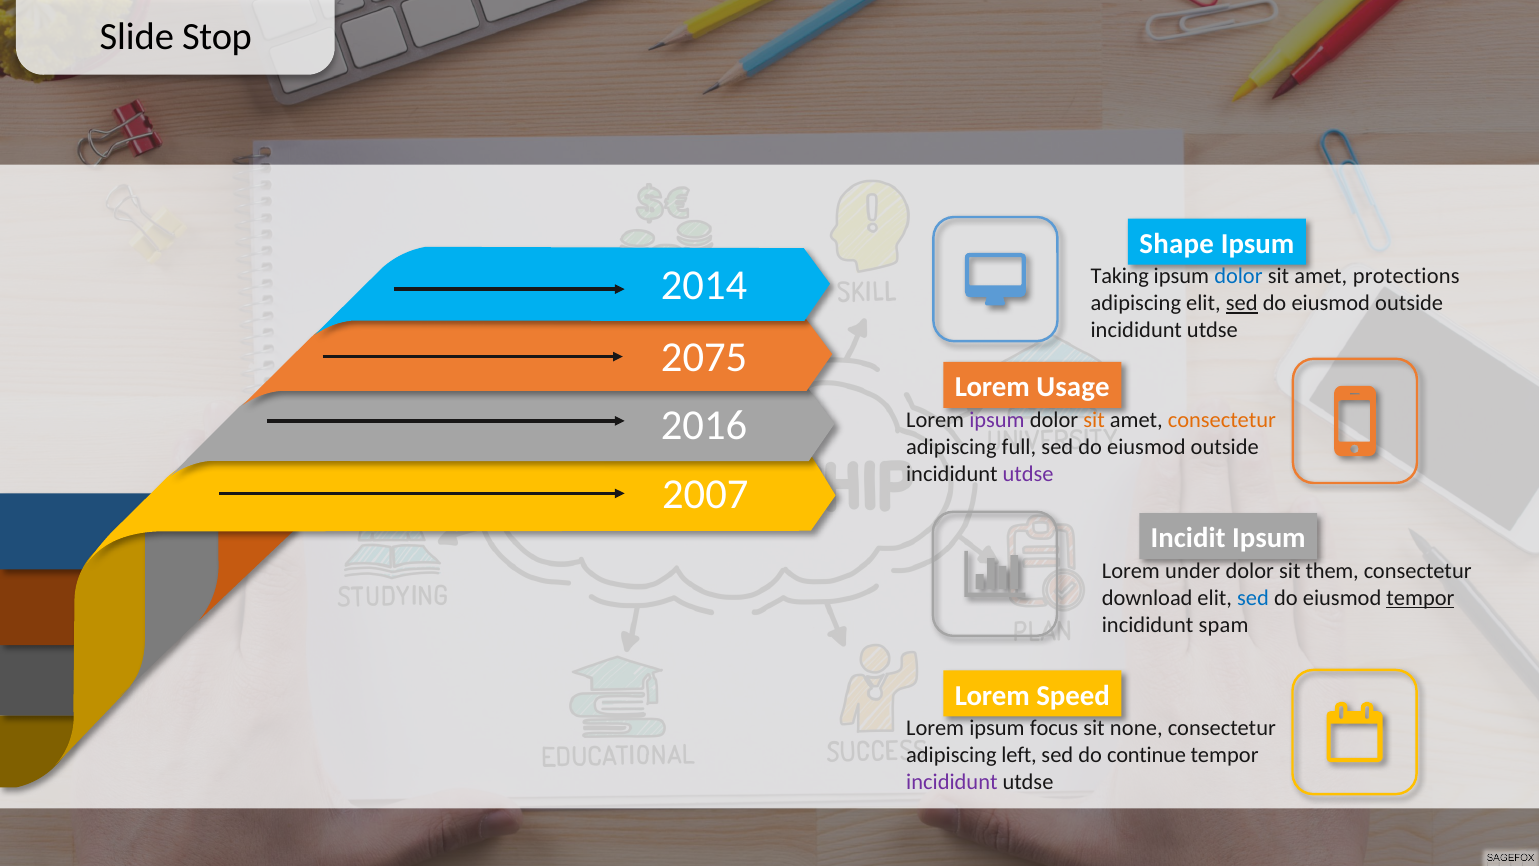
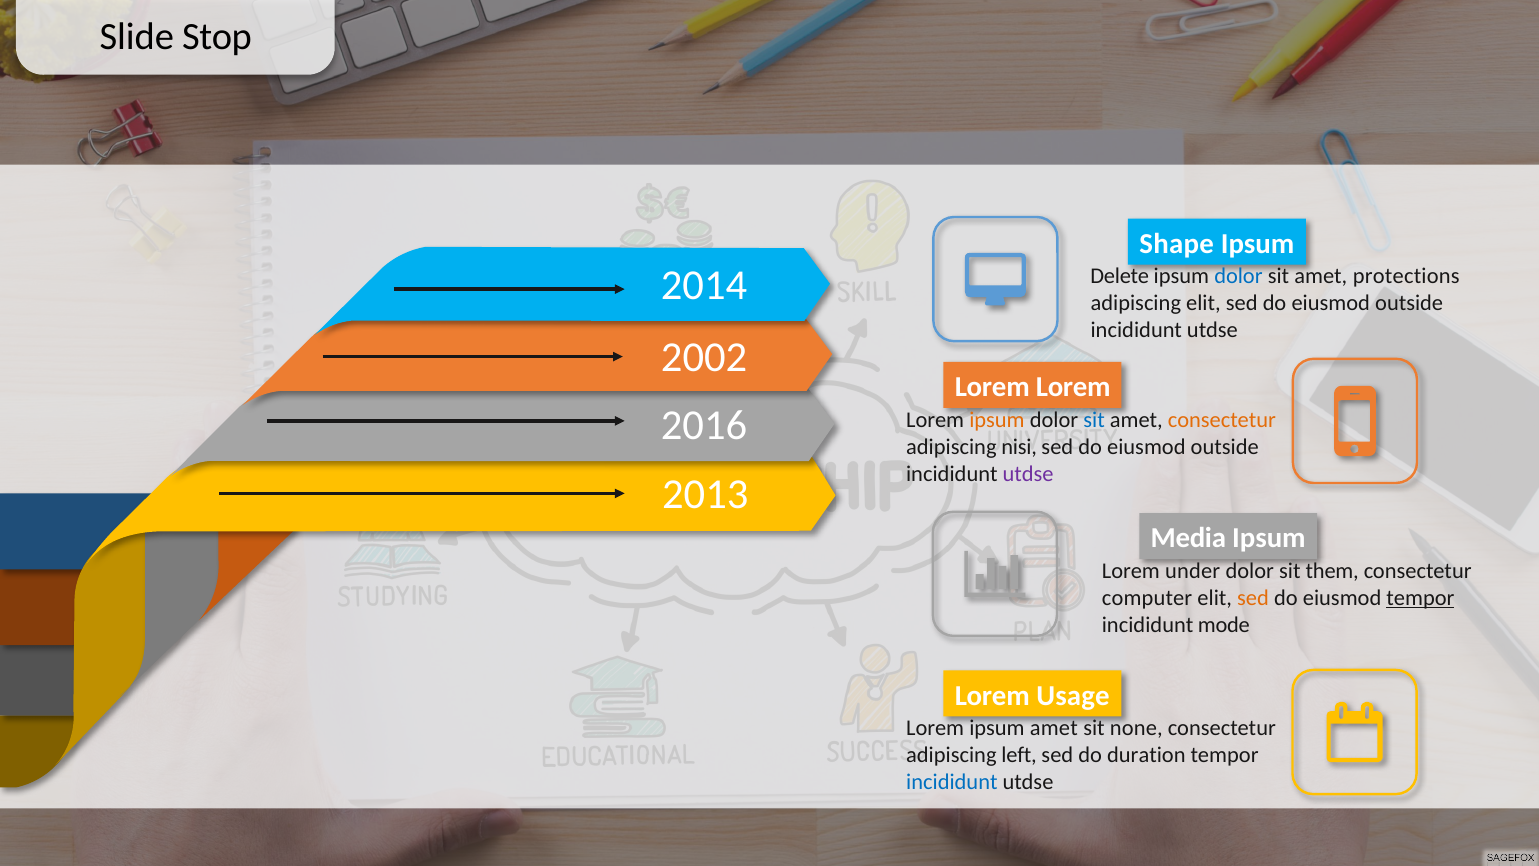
Taking: Taking -> Delete
sed at (1242, 303) underline: present -> none
2075: 2075 -> 2002
Usage at (1073, 387): Usage -> Lorem
ipsum at (997, 420) colour: purple -> orange
sit at (1094, 420) colour: orange -> blue
full: full -> nisi
2007: 2007 -> 2013
Incidit: Incidit -> Media
download: download -> computer
sed at (1253, 598) colour: blue -> orange
spam: spam -> mode
Speed: Speed -> Usage
ipsum focus: focus -> amet
continue: continue -> duration
incididunt at (952, 782) colour: purple -> blue
